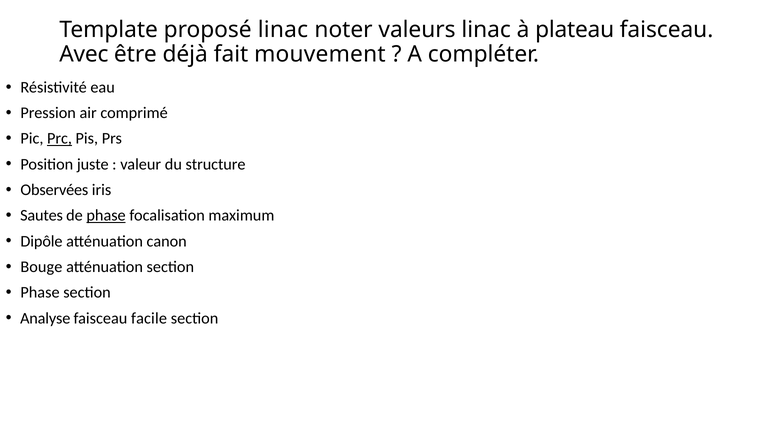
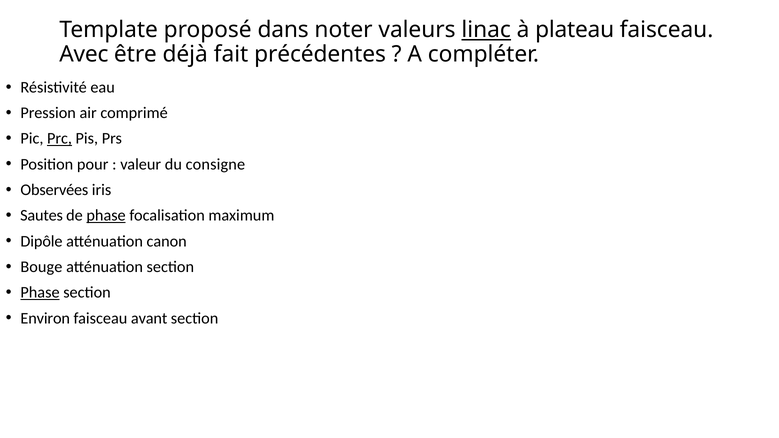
proposé linac: linac -> dans
linac at (486, 30) underline: none -> present
mouvement: mouvement -> précédentes
juste: juste -> pour
structure: structure -> consigne
Phase at (40, 293) underline: none -> present
Analyse: Analyse -> Environ
facile: facile -> avant
